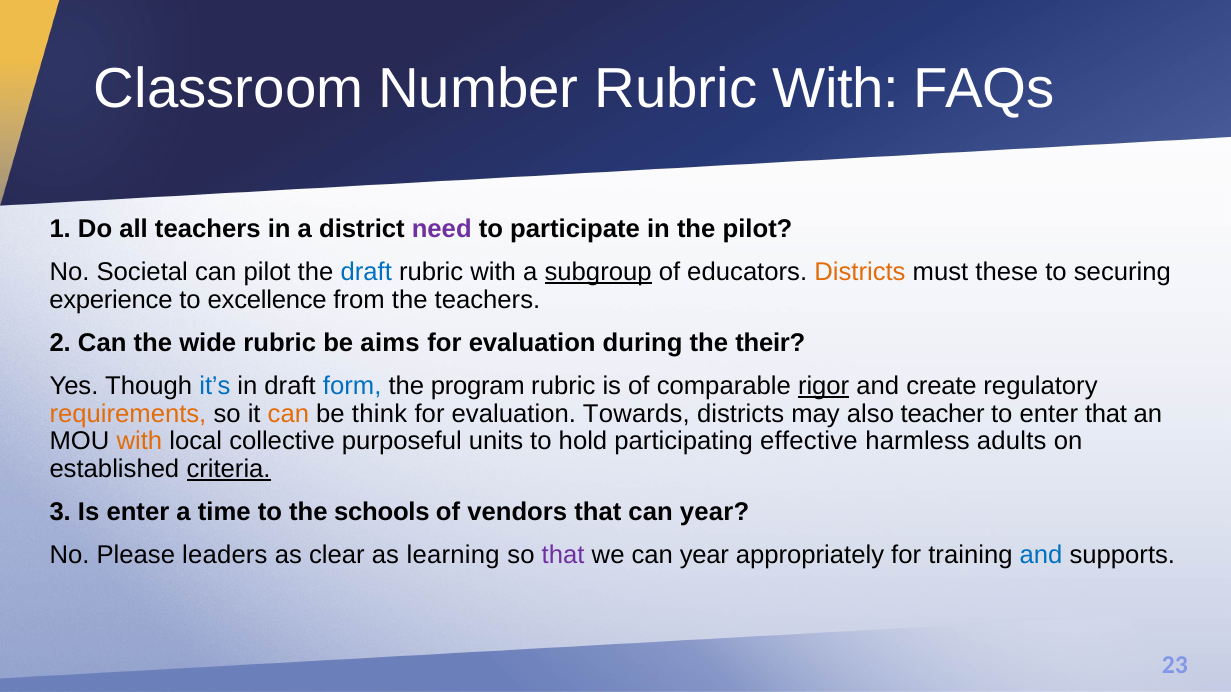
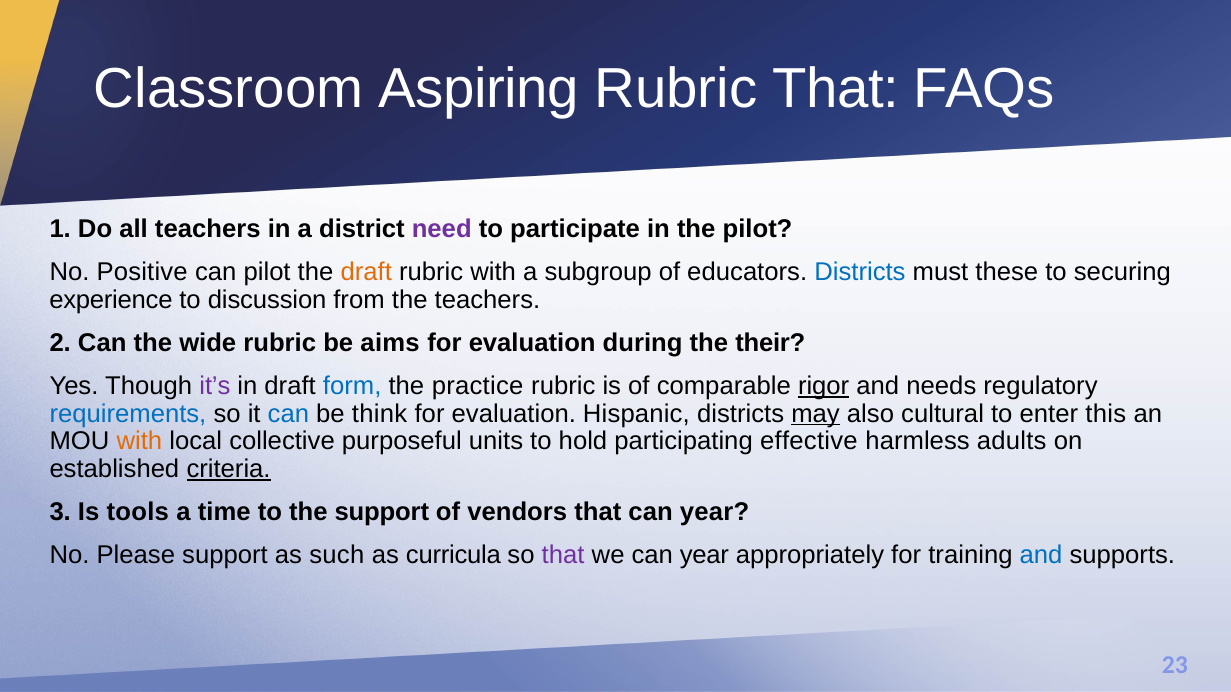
Number: Number -> Aspiring
With at (836, 89): With -> That
Societal: Societal -> Positive
draft at (366, 272) colour: blue -> orange
subgroup underline: present -> none
Districts at (860, 272) colour: orange -> blue
excellence: excellence -> discussion
it’s colour: blue -> purple
program: program -> practice
create: create -> needs
requirements colour: orange -> blue
can at (288, 414) colour: orange -> blue
Towards: Towards -> Hispanic
may underline: none -> present
teacher: teacher -> cultural
enter that: that -> this
Is enter: enter -> tools
the schools: schools -> support
Please leaders: leaders -> support
clear: clear -> such
learning: learning -> curricula
